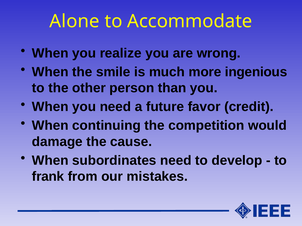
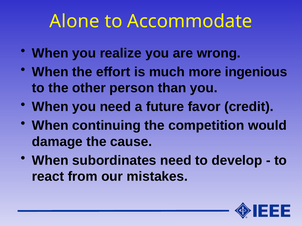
smile: smile -> effort
frank: frank -> react
